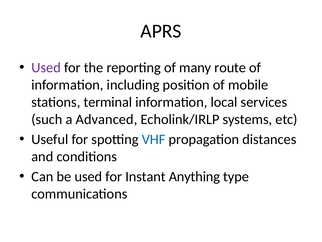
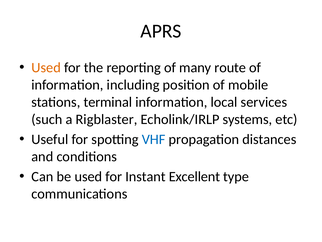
Used at (46, 68) colour: purple -> orange
Advanced: Advanced -> Rigblaster
Anything: Anything -> Excellent
